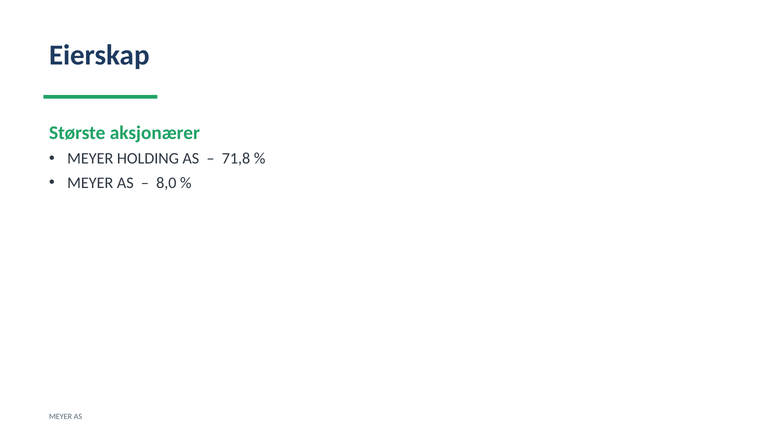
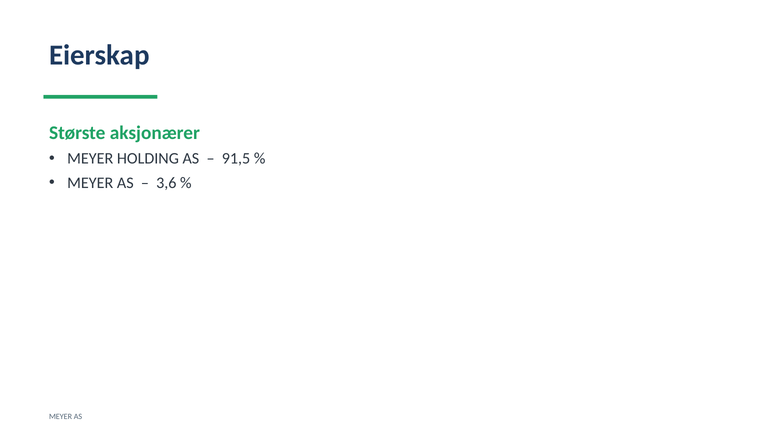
71,8: 71,8 -> 91,5
8,0: 8,0 -> 3,6
